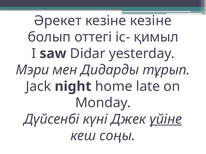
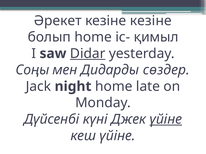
болып оттегі: оттегі -> home
Didar underline: none -> present
Мэри: Мэри -> Соңы
тұрып: тұрып -> сөздер
кеш соңы: соңы -> үйіне
